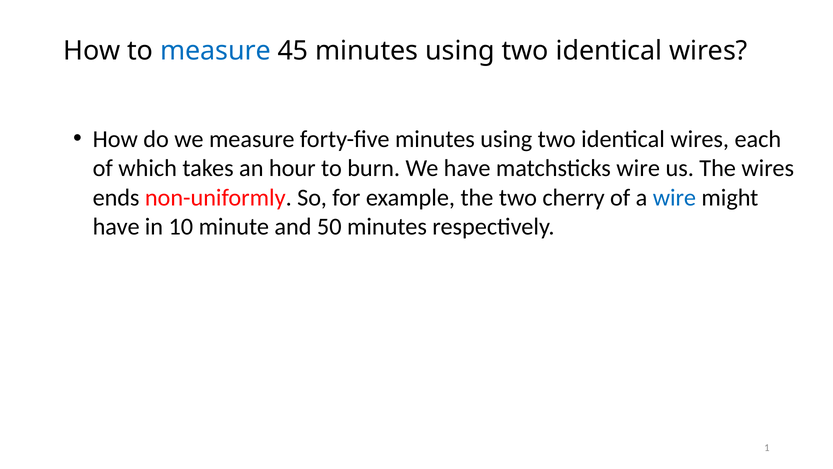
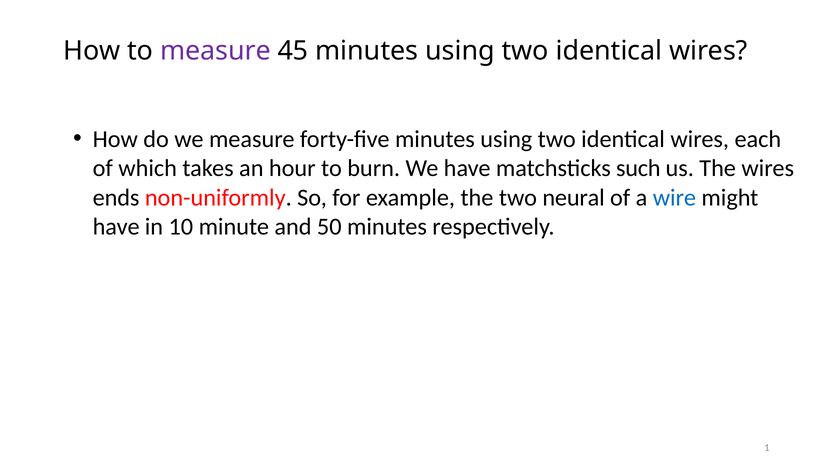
measure at (215, 51) colour: blue -> purple
matchsticks wire: wire -> such
cherry: cherry -> neural
